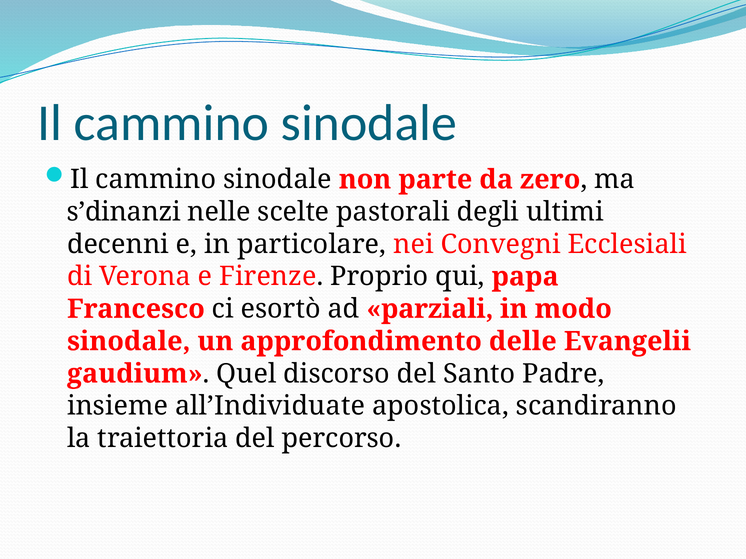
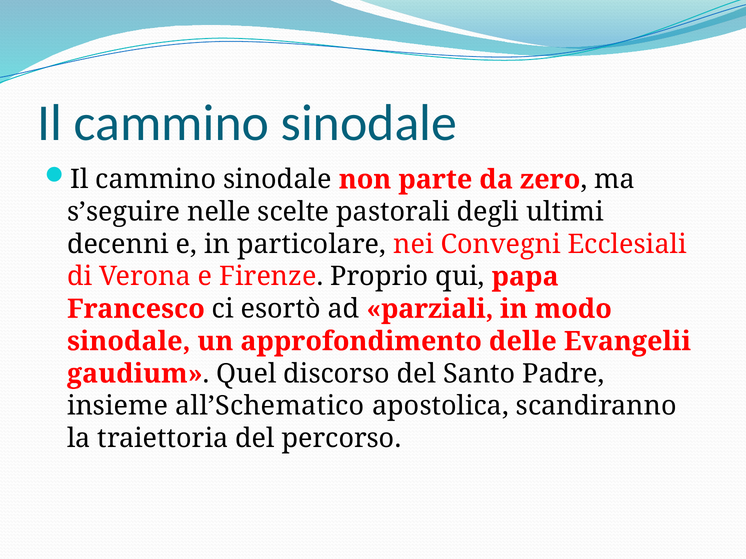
s’dinanzi: s’dinanzi -> s’seguire
all’Individuate: all’Individuate -> all’Schematico
